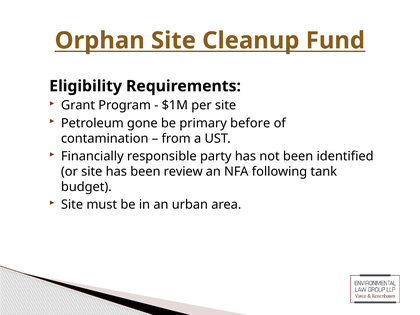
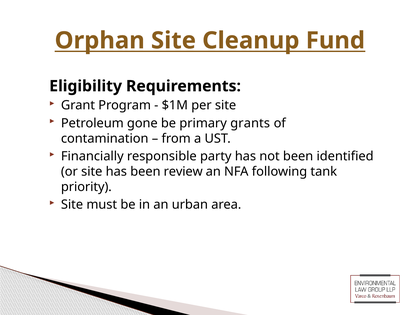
before: before -> grants
budget: budget -> priority
